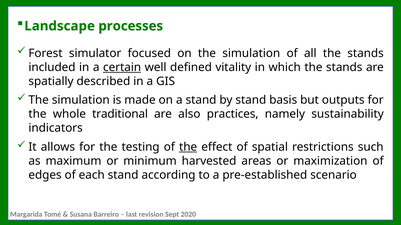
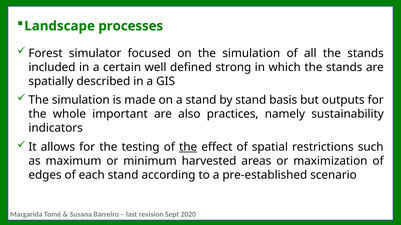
certain underline: present -> none
vitality: vitality -> strong
traditional: traditional -> important
